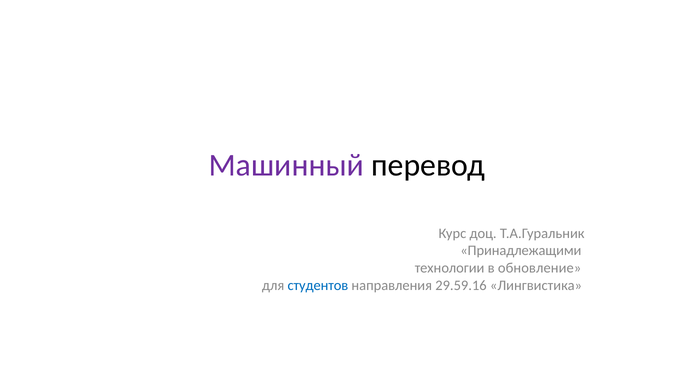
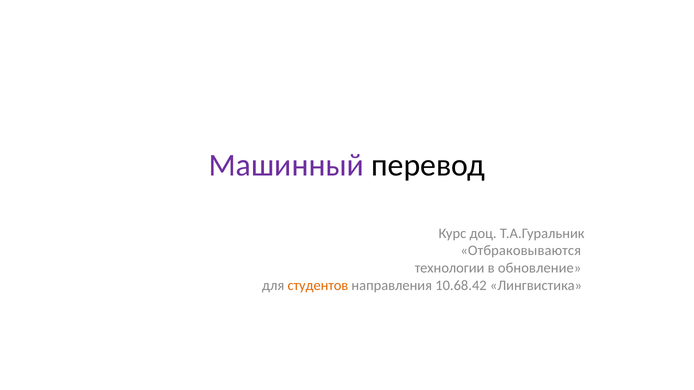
Принадлежащими: Принадлежащими -> Отбраковываются
студентов colour: blue -> orange
29.59.16: 29.59.16 -> 10.68.42
